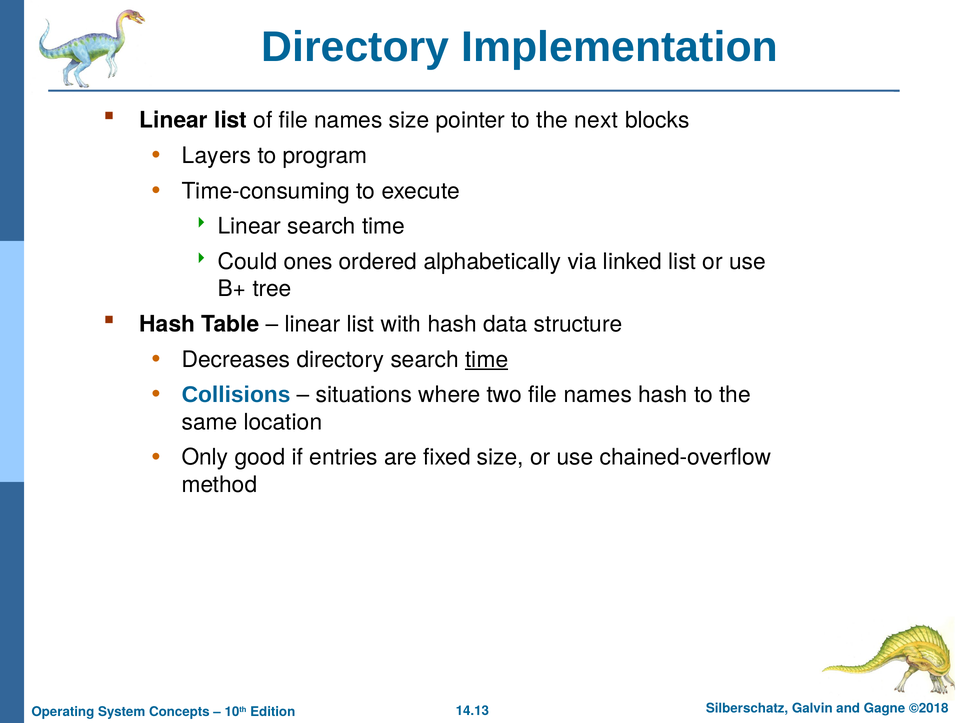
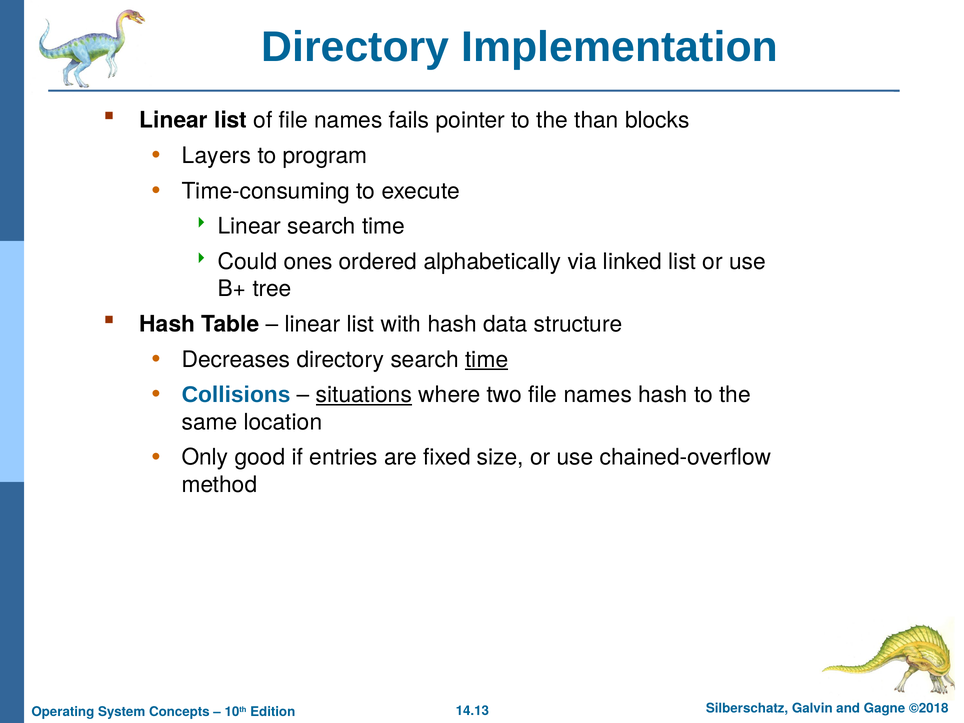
names size: size -> fails
next: next -> than
situations underline: none -> present
